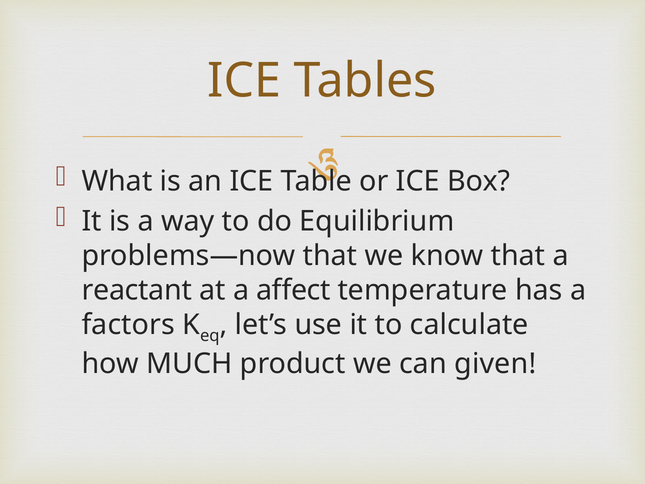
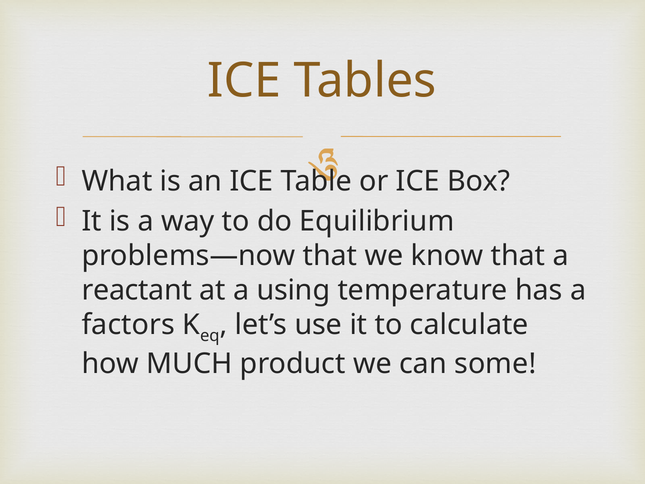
affect: affect -> using
given: given -> some
